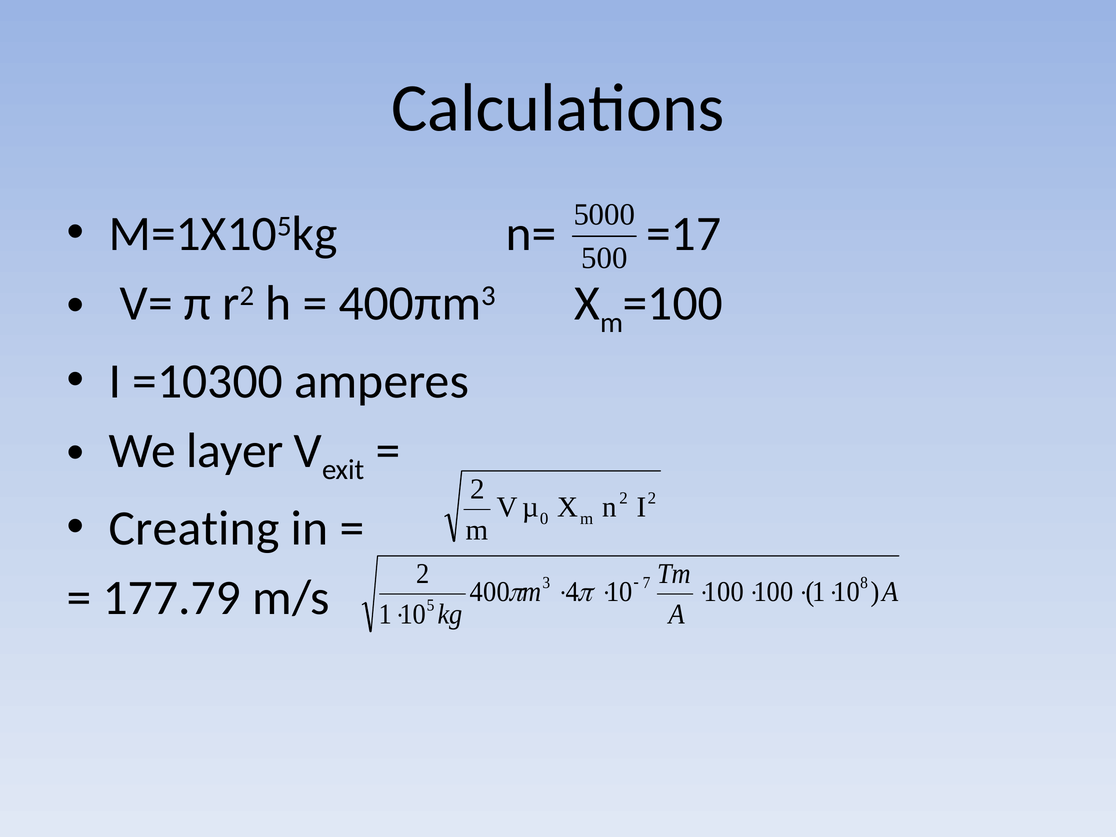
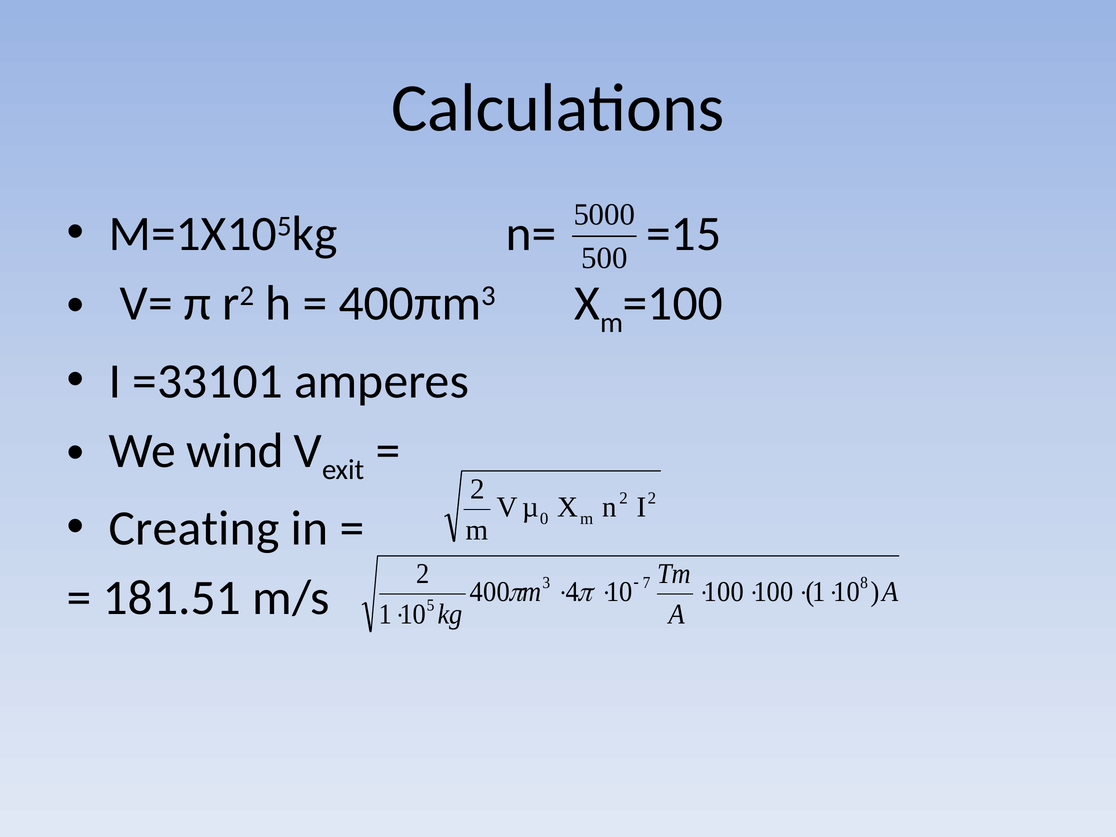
=17: =17 -> =15
=10300: =10300 -> =33101
layer: layer -> wind
177.79: 177.79 -> 181.51
